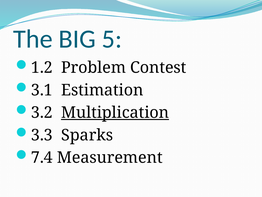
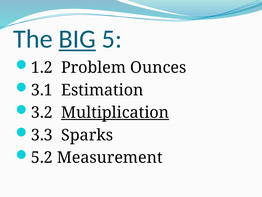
BIG underline: none -> present
Contest: Contest -> Ounces
7.4: 7.4 -> 5.2
